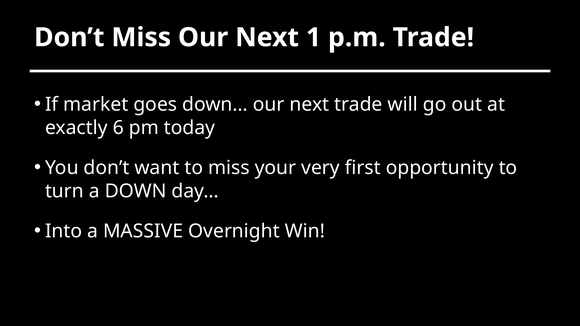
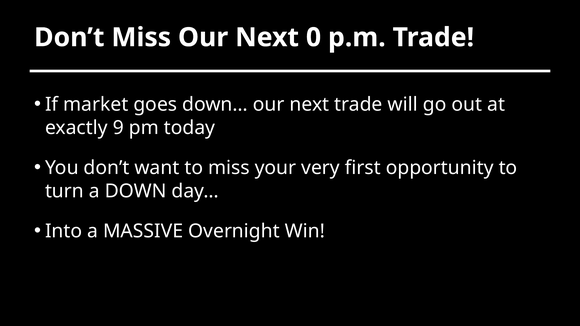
1: 1 -> 0
6: 6 -> 9
